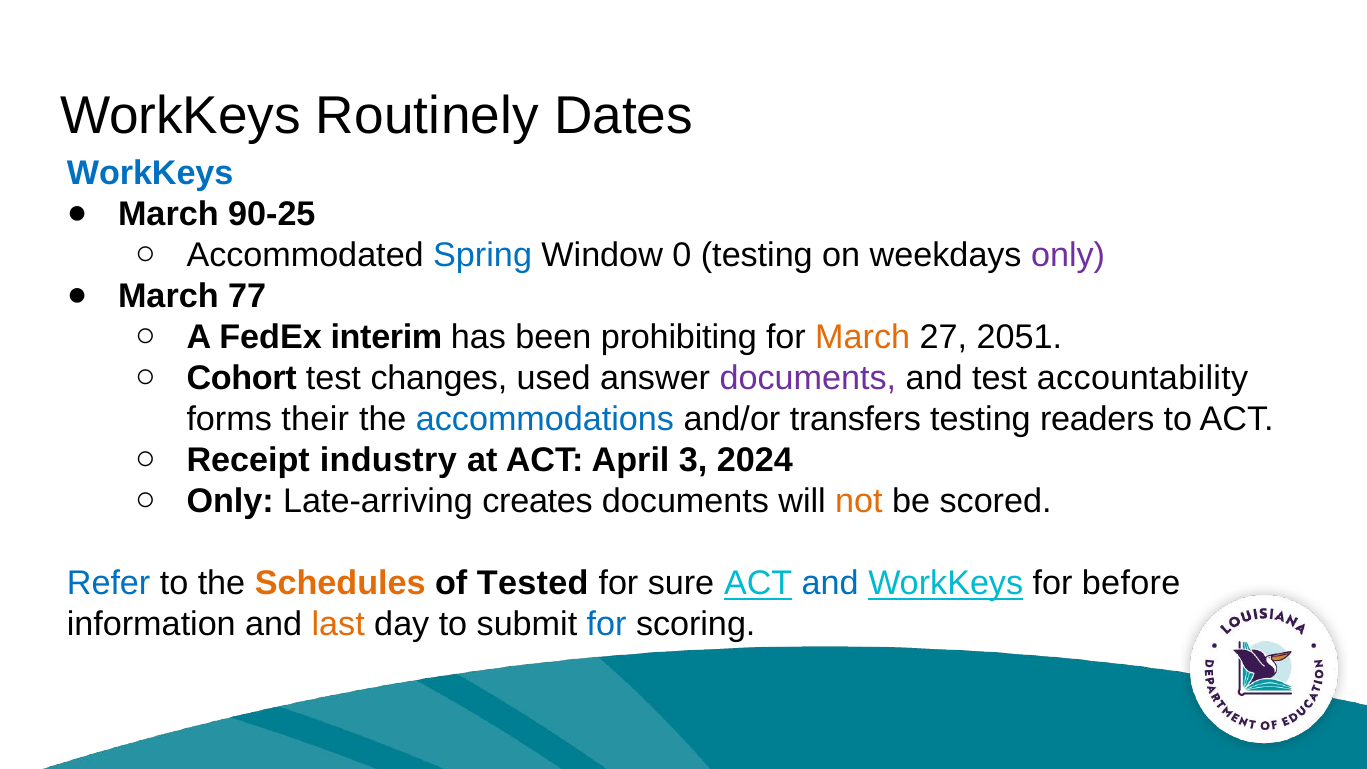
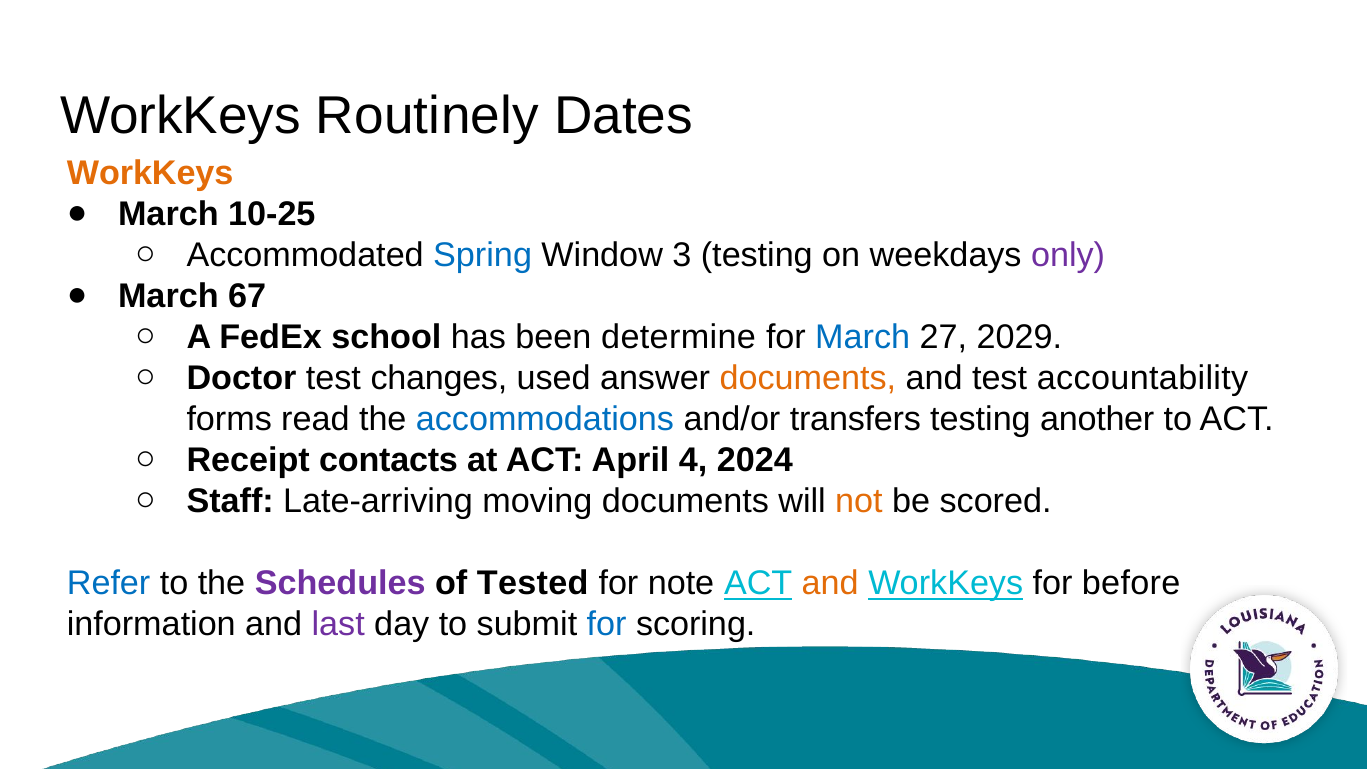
WorkKeys at (150, 173) colour: blue -> orange
90-25: 90-25 -> 10-25
0: 0 -> 3
77: 77 -> 67
interim: interim -> school
prohibiting: prohibiting -> determine
March at (863, 337) colour: orange -> blue
2051: 2051 -> 2029
Cohort: Cohort -> Doctor
documents at (808, 378) colour: purple -> orange
their: their -> read
readers: readers -> another
industry: industry -> contacts
3: 3 -> 4
Only at (230, 502): Only -> Staff
creates: creates -> moving
Schedules colour: orange -> purple
sure: sure -> note
and at (830, 584) colour: blue -> orange
last colour: orange -> purple
